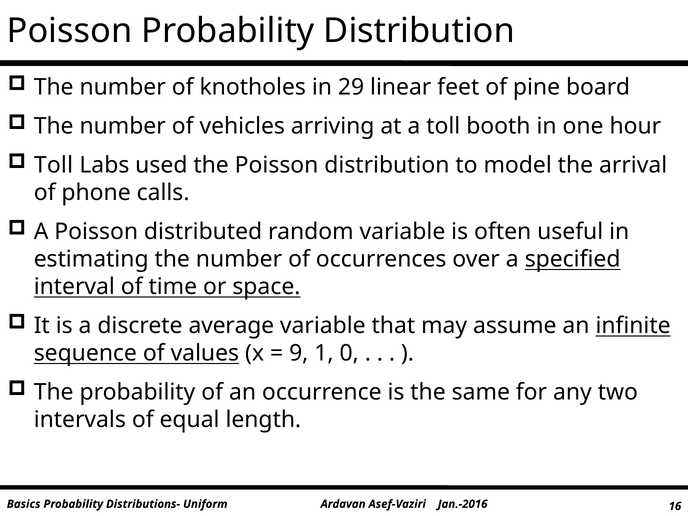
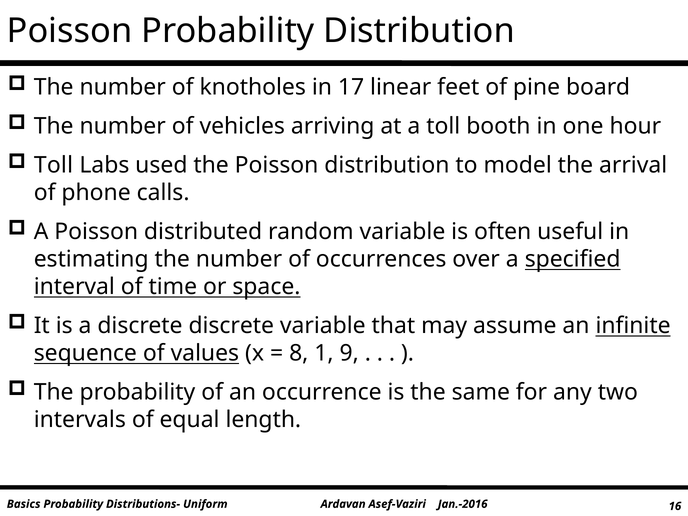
29: 29 -> 17
discrete average: average -> discrete
9: 9 -> 8
0: 0 -> 9
